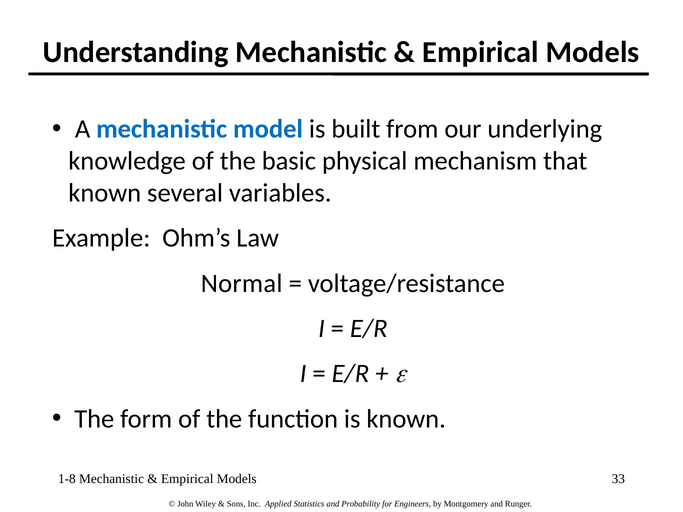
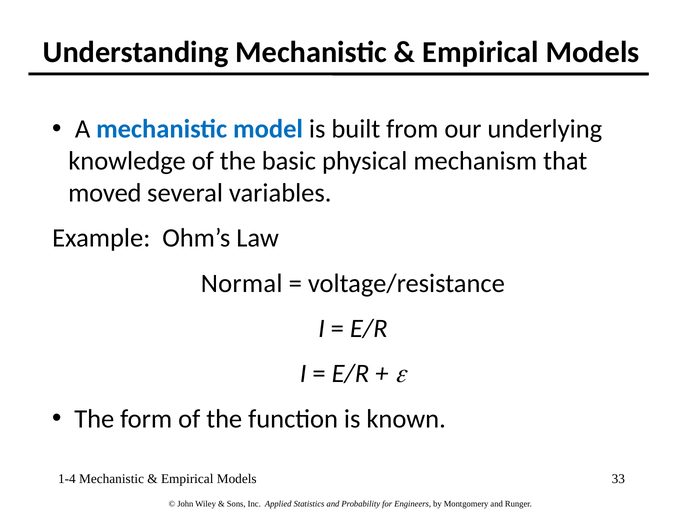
known at (105, 193): known -> moved
1-8: 1-8 -> 1-4
